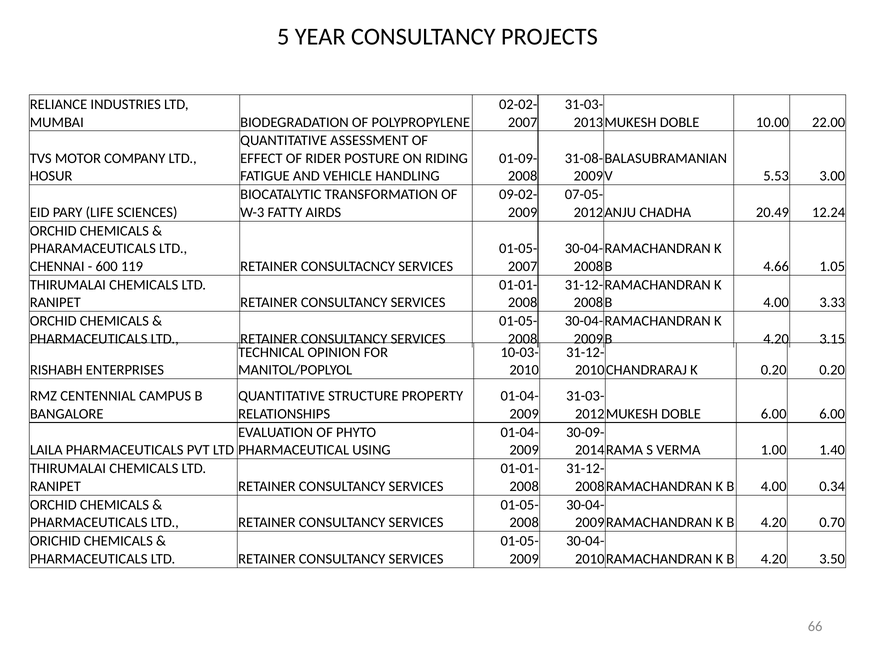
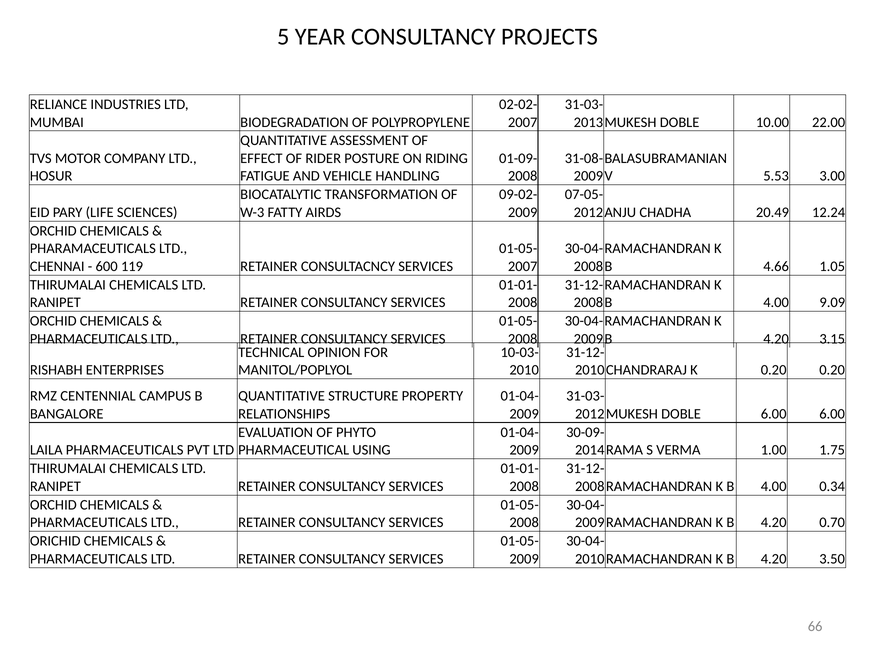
3.33: 3.33 -> 9.09
1.40: 1.40 -> 1.75
